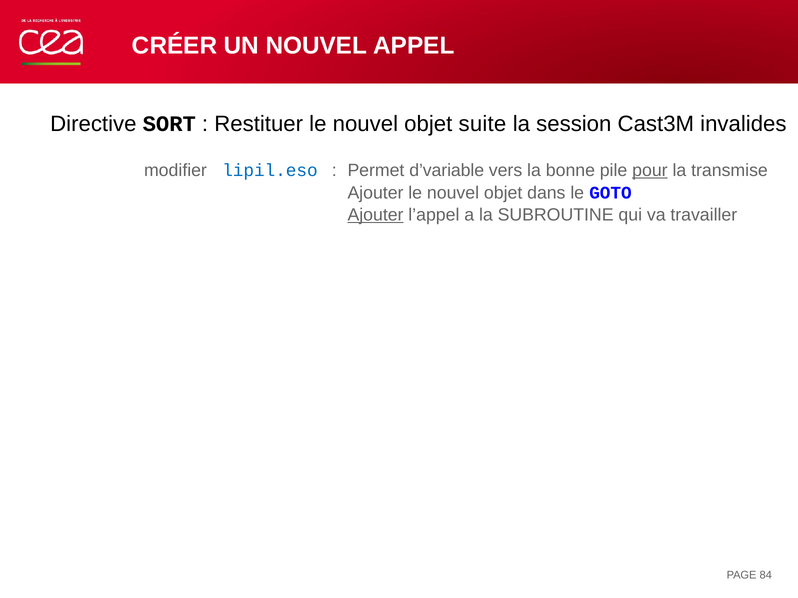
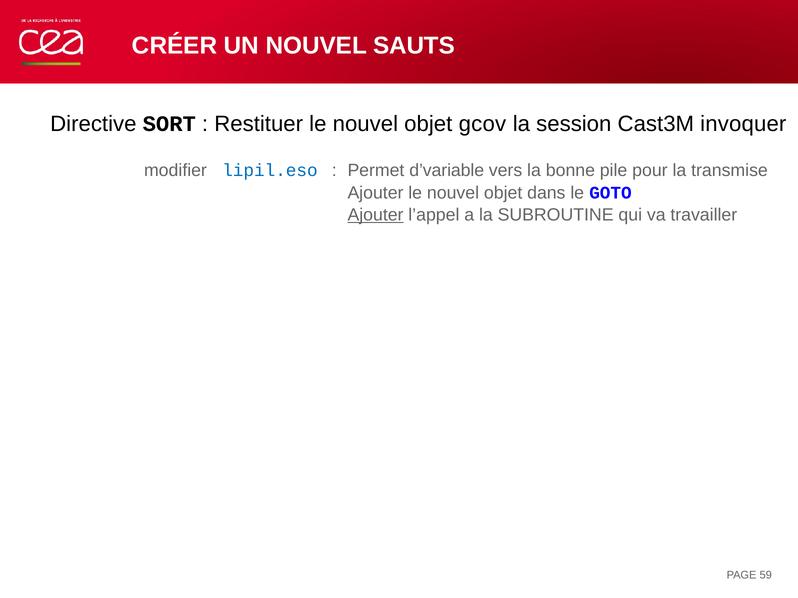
APPEL: APPEL -> SAUTS
suite: suite -> gcov
invalides: invalides -> invoquer
pour underline: present -> none
84: 84 -> 59
